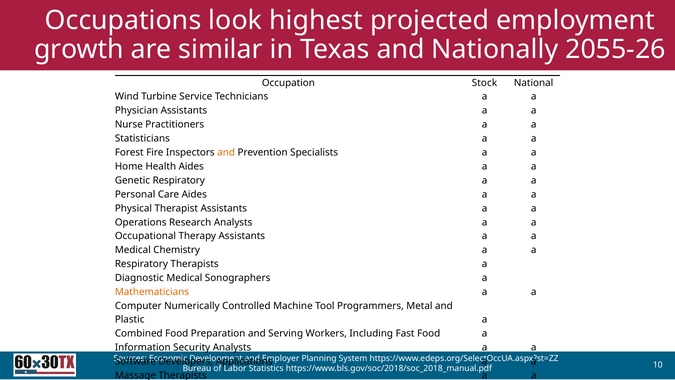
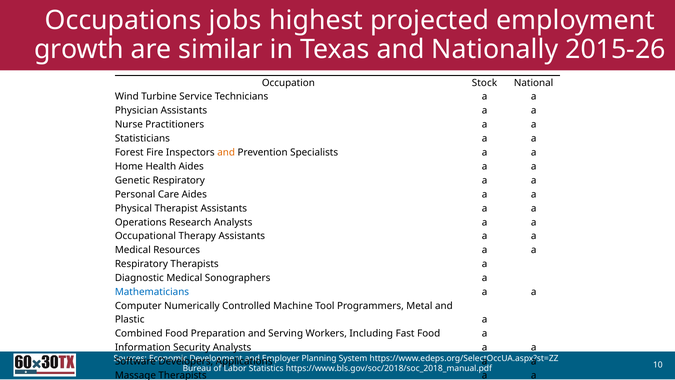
look: look -> jobs
2055-26: 2055-26 -> 2015-26
Chemistry: Chemistry -> Resources
Mathematicians colour: orange -> blue
